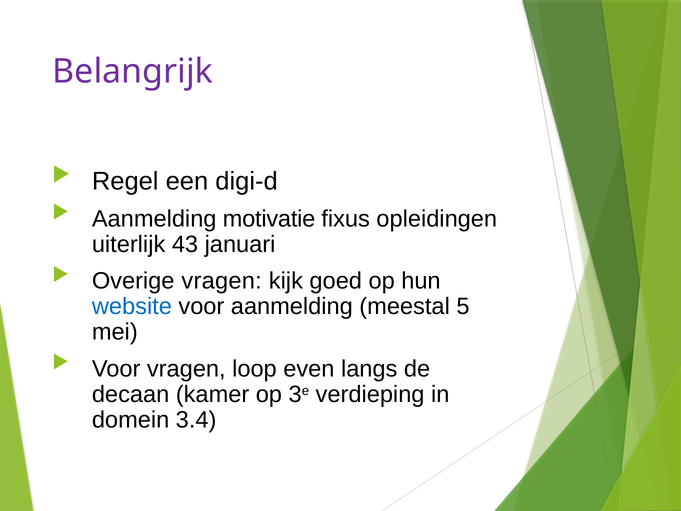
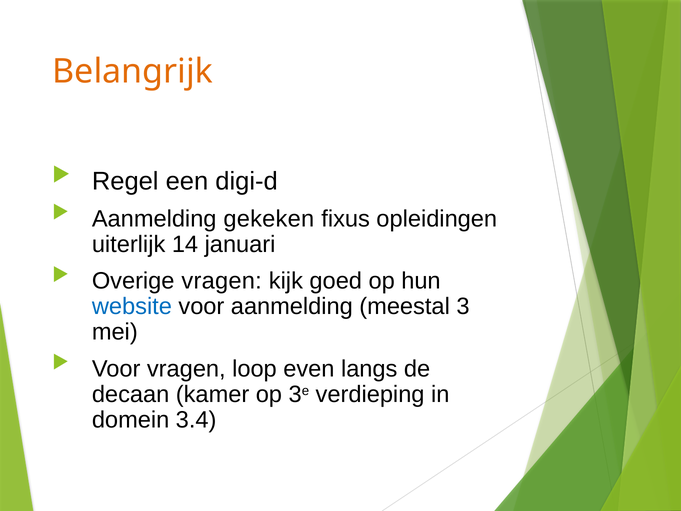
Belangrijk colour: purple -> orange
motivatie: motivatie -> gekeken
43: 43 -> 14
5: 5 -> 3
